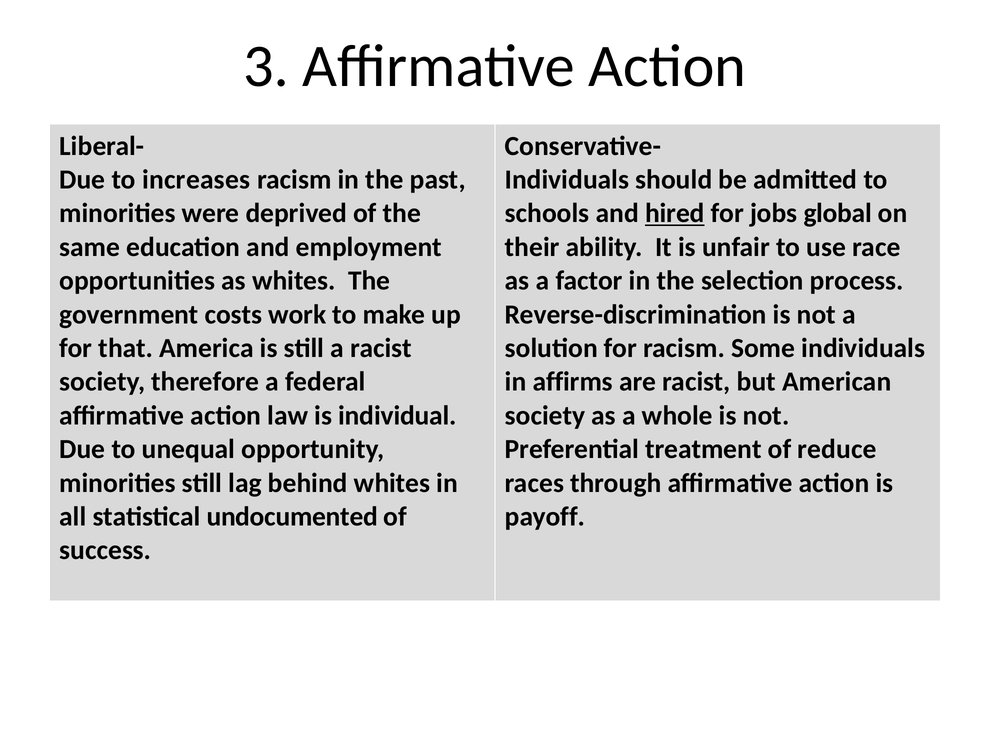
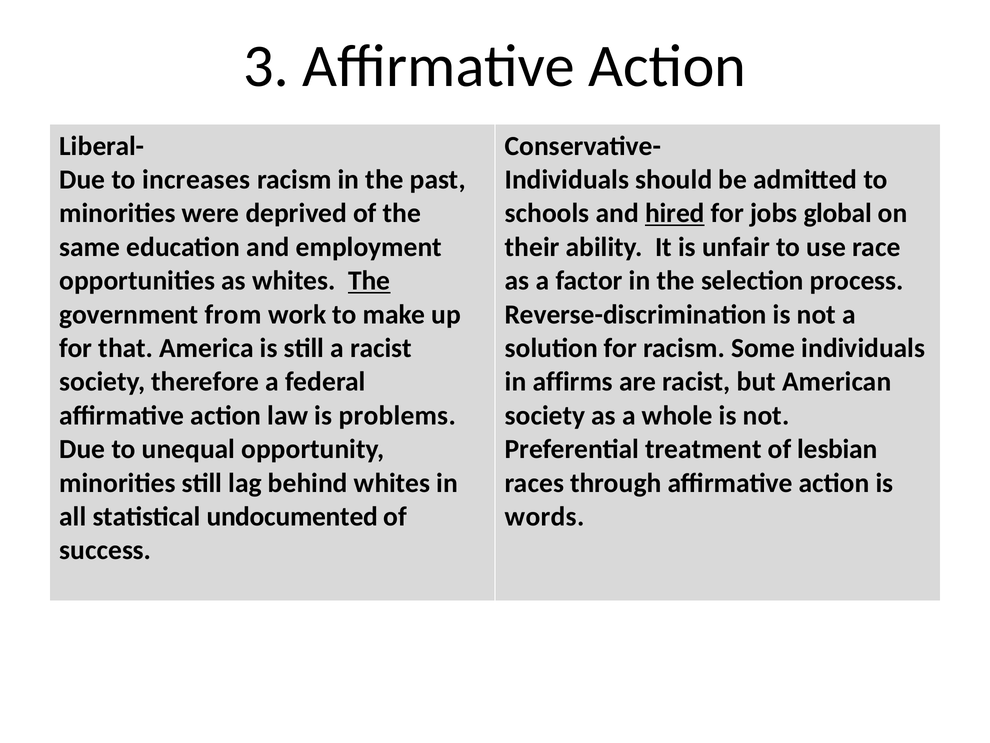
The at (369, 281) underline: none -> present
costs: costs -> from
individual: individual -> problems
reduce: reduce -> lesbian
payoff: payoff -> words
